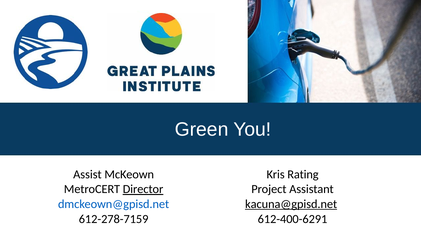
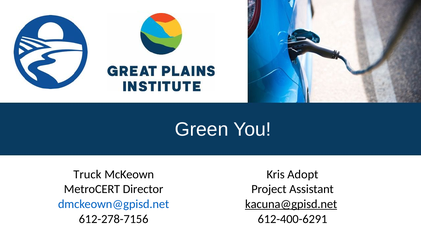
Assist: Assist -> Truck
Rating: Rating -> Adopt
Director underline: present -> none
612-278-7159: 612-278-7159 -> 612-278-7156
